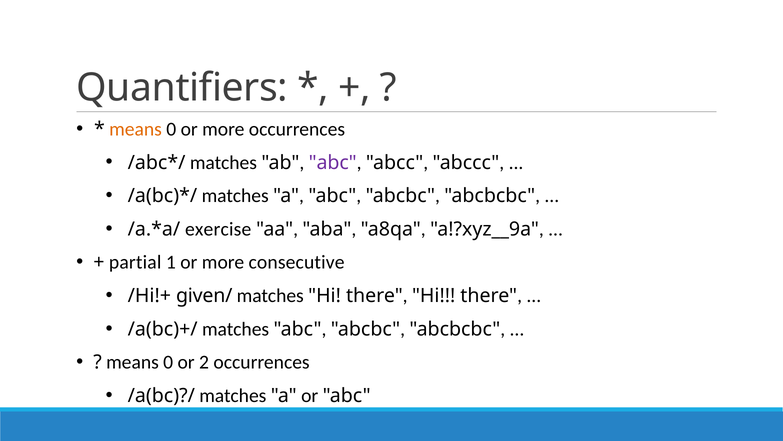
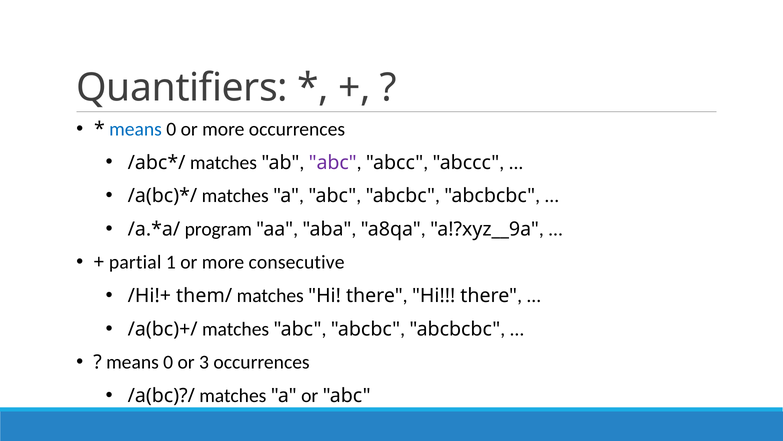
means at (136, 129) colour: orange -> blue
exercise: exercise -> program
given/: given/ -> them/
2: 2 -> 3
